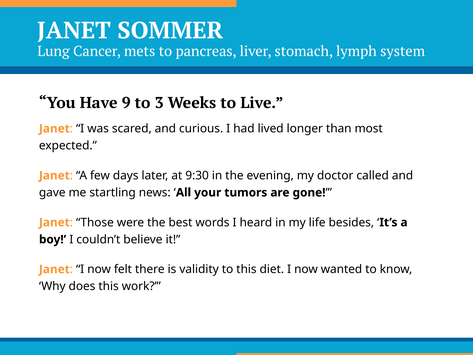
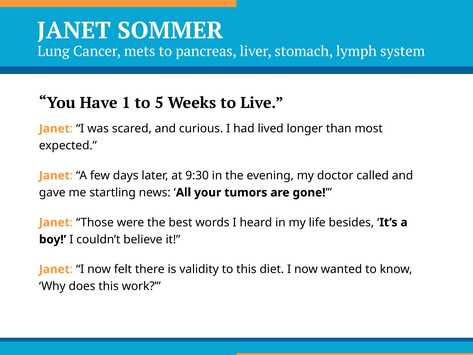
9: 9 -> 1
3: 3 -> 5
